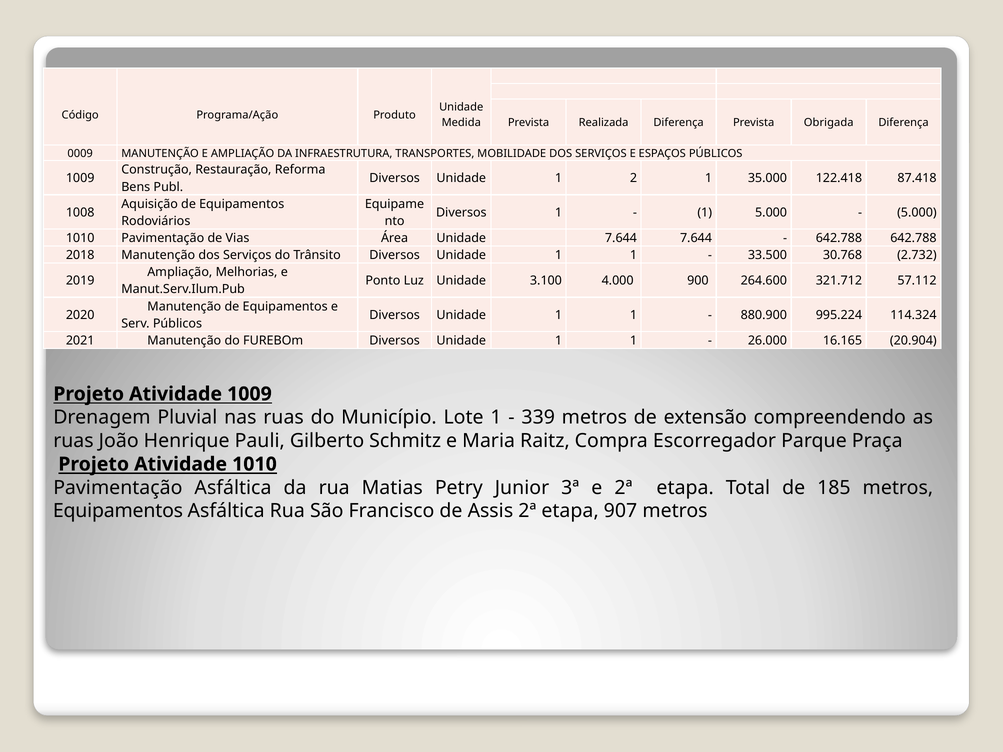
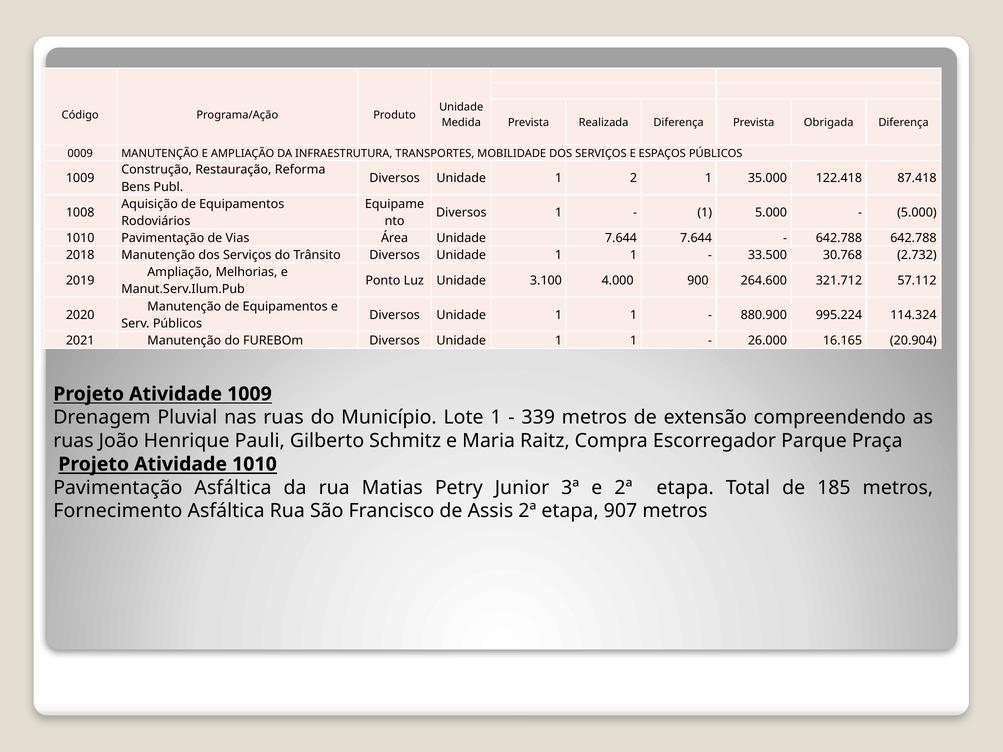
Equipamentos at (118, 511): Equipamentos -> Fornecimento
